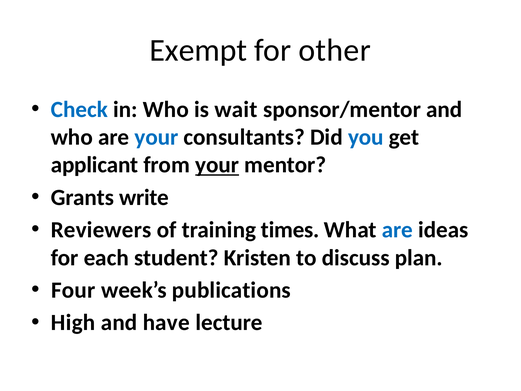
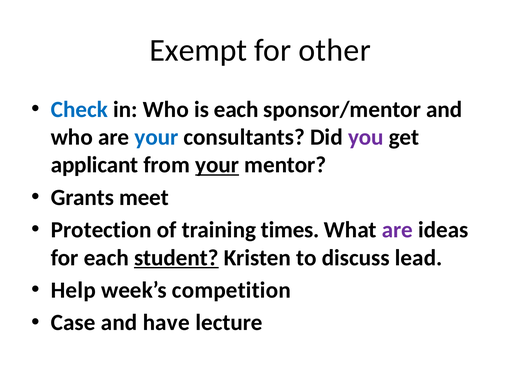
is wait: wait -> each
you colour: blue -> purple
write: write -> meet
Reviewers: Reviewers -> Protection
are at (397, 230) colour: blue -> purple
student underline: none -> present
plan: plan -> lead
Four: Four -> Help
publications: publications -> competition
High: High -> Case
